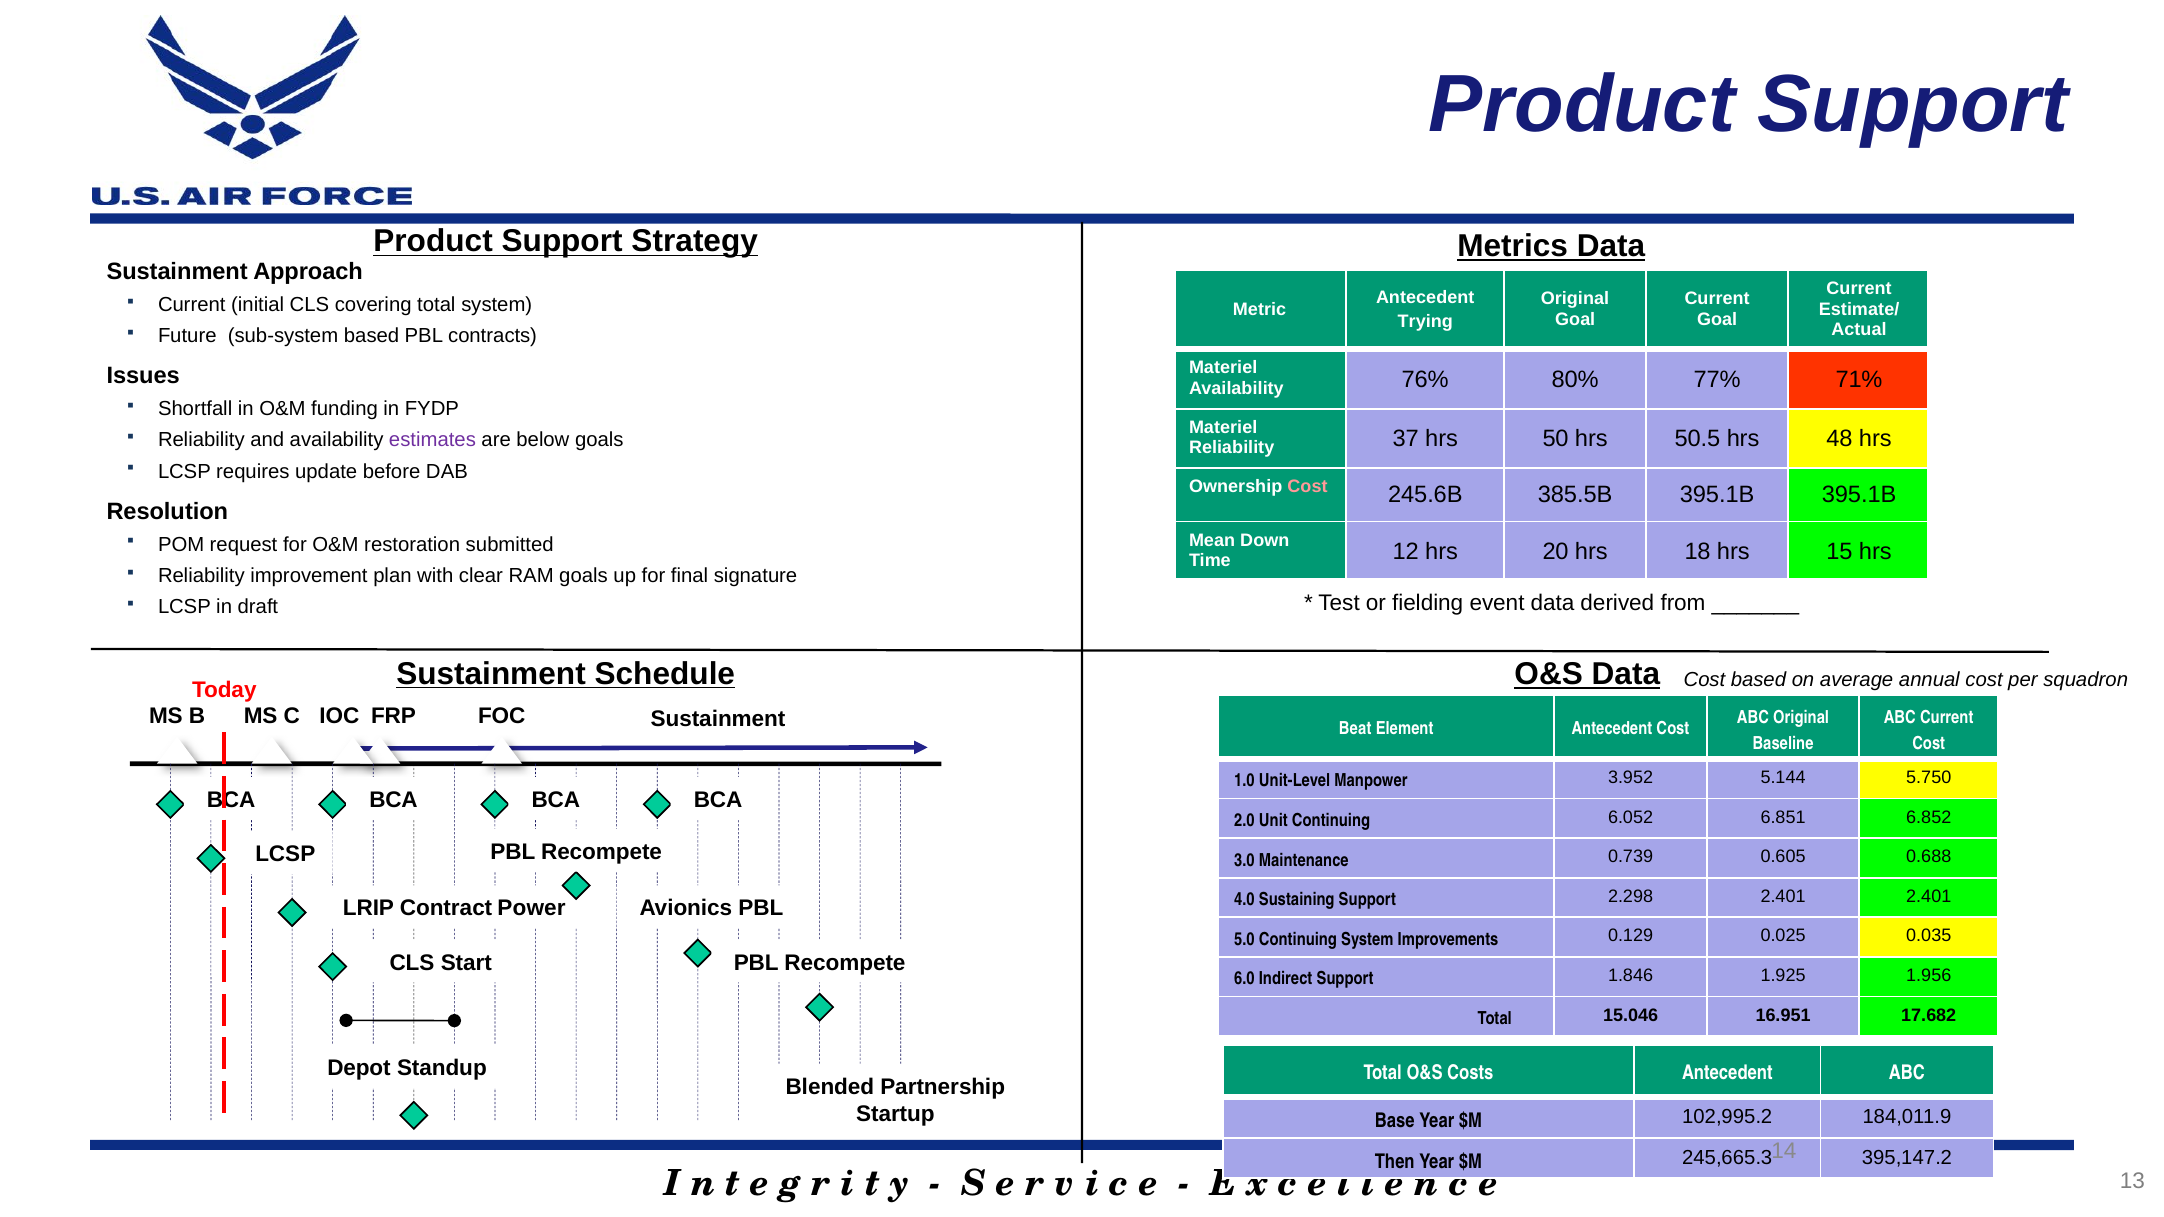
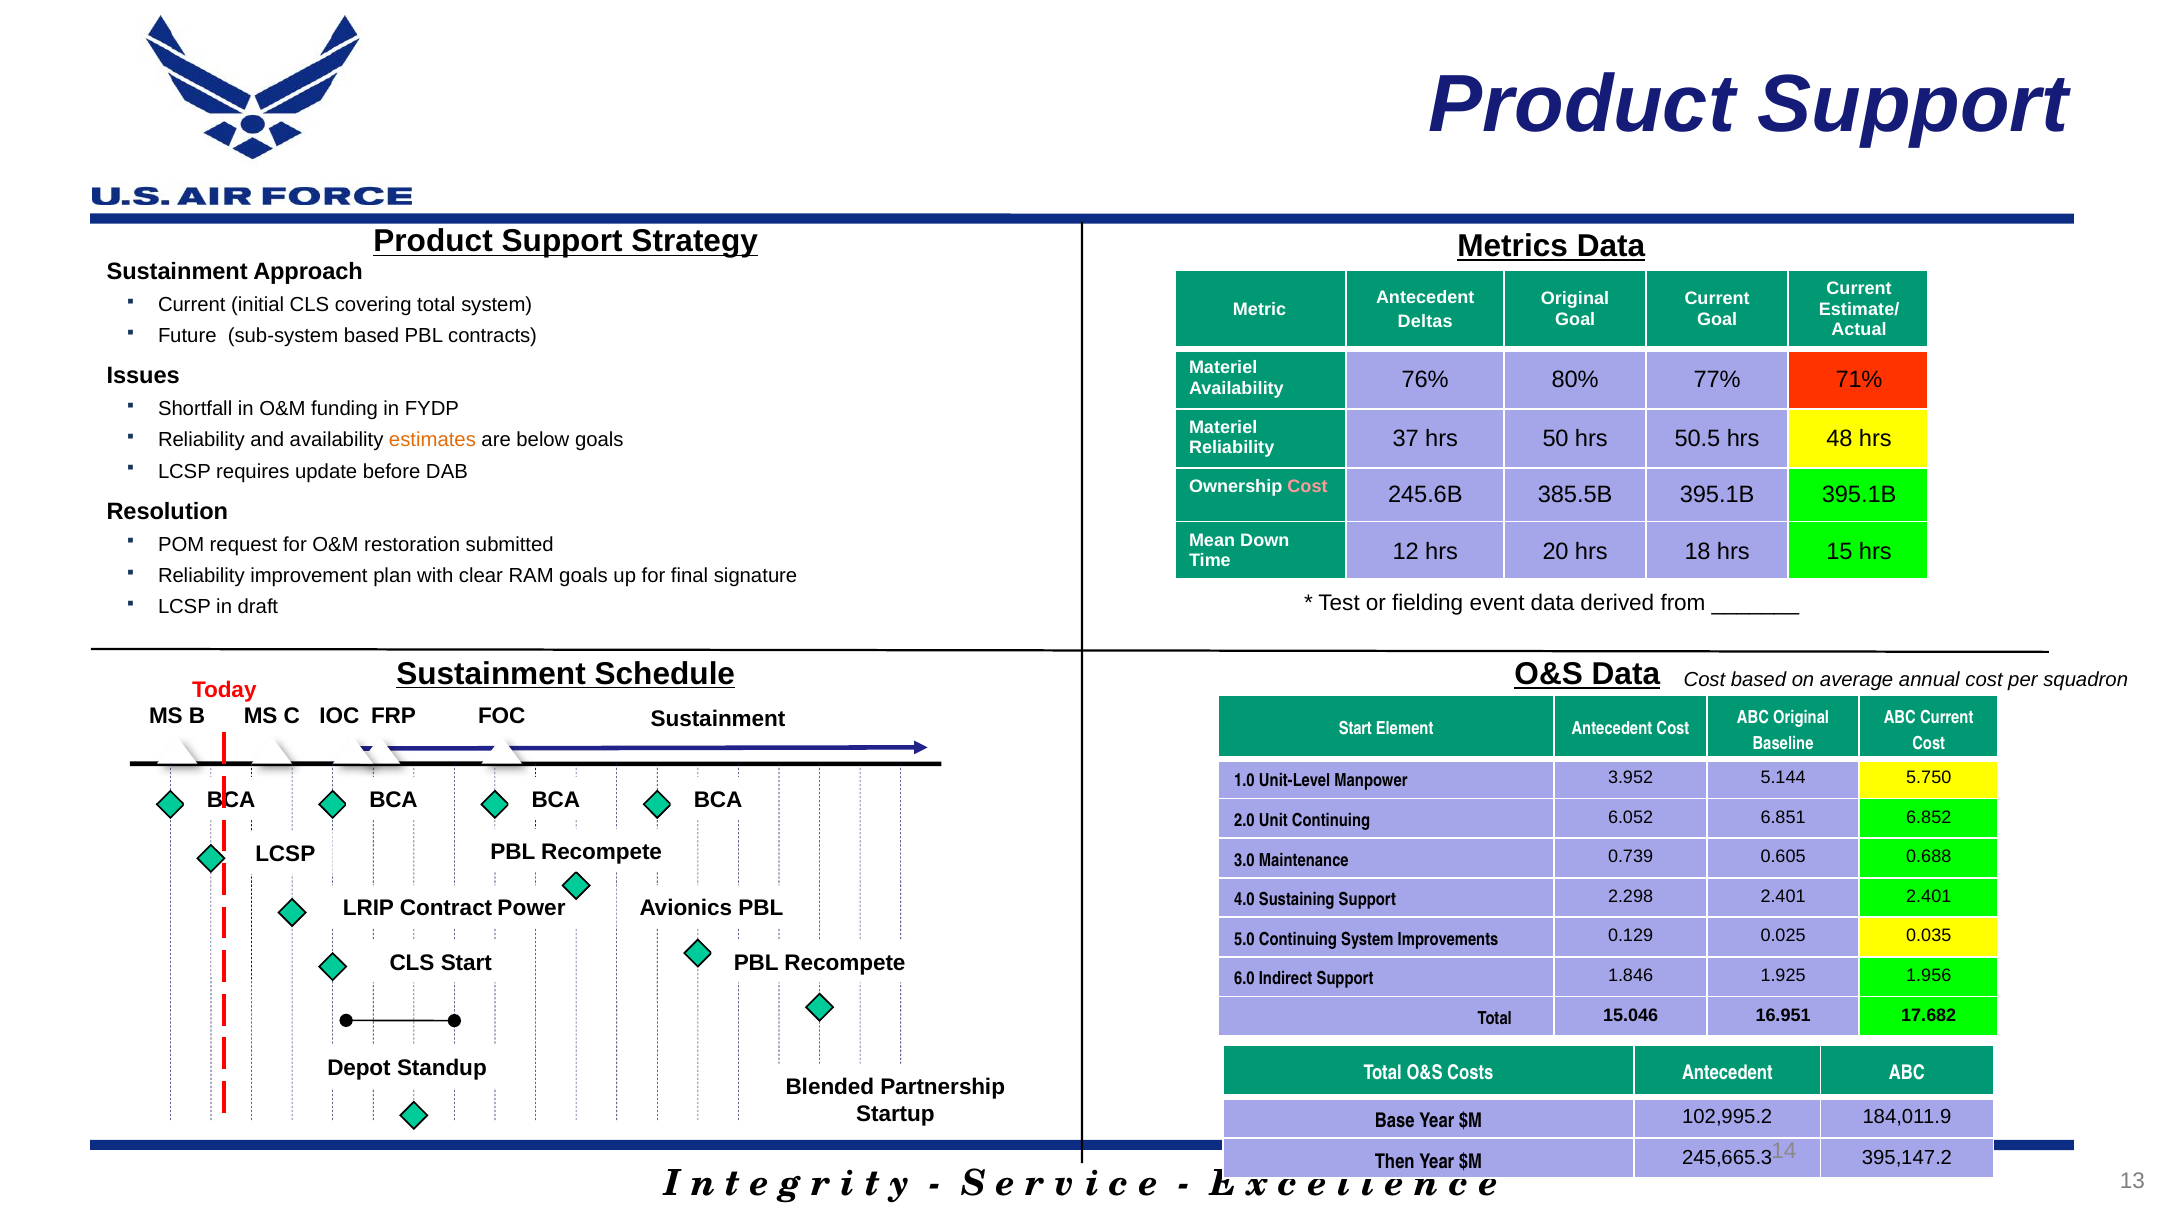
Trying: Trying -> Deltas
estimates colour: purple -> orange
Beat at (1355, 729): Beat -> Start
